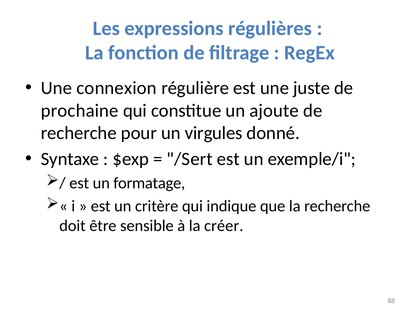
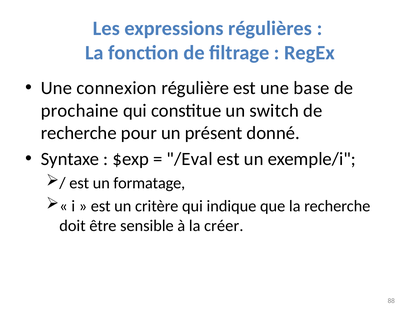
juste: juste -> base
ajoute: ajoute -> switch
virgules: virgules -> présent
/Sert: /Sert -> /Eval
